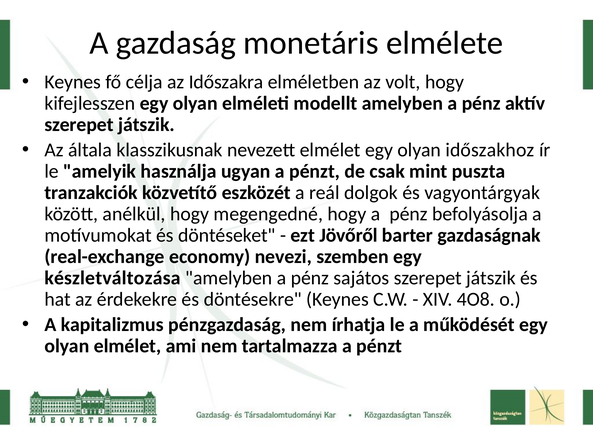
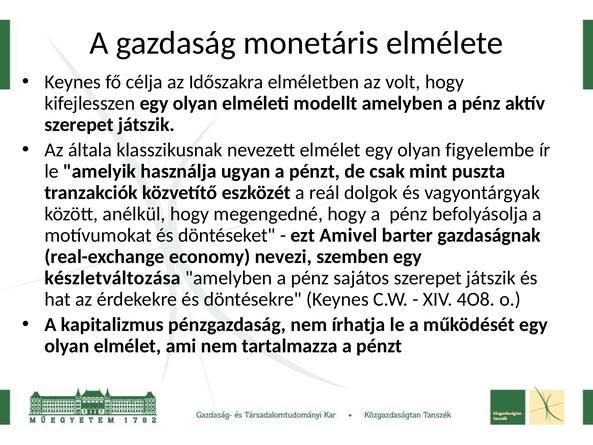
időszakhoz: időszakhoz -> figyelembe
Jövőről: Jövőről -> Amivel
